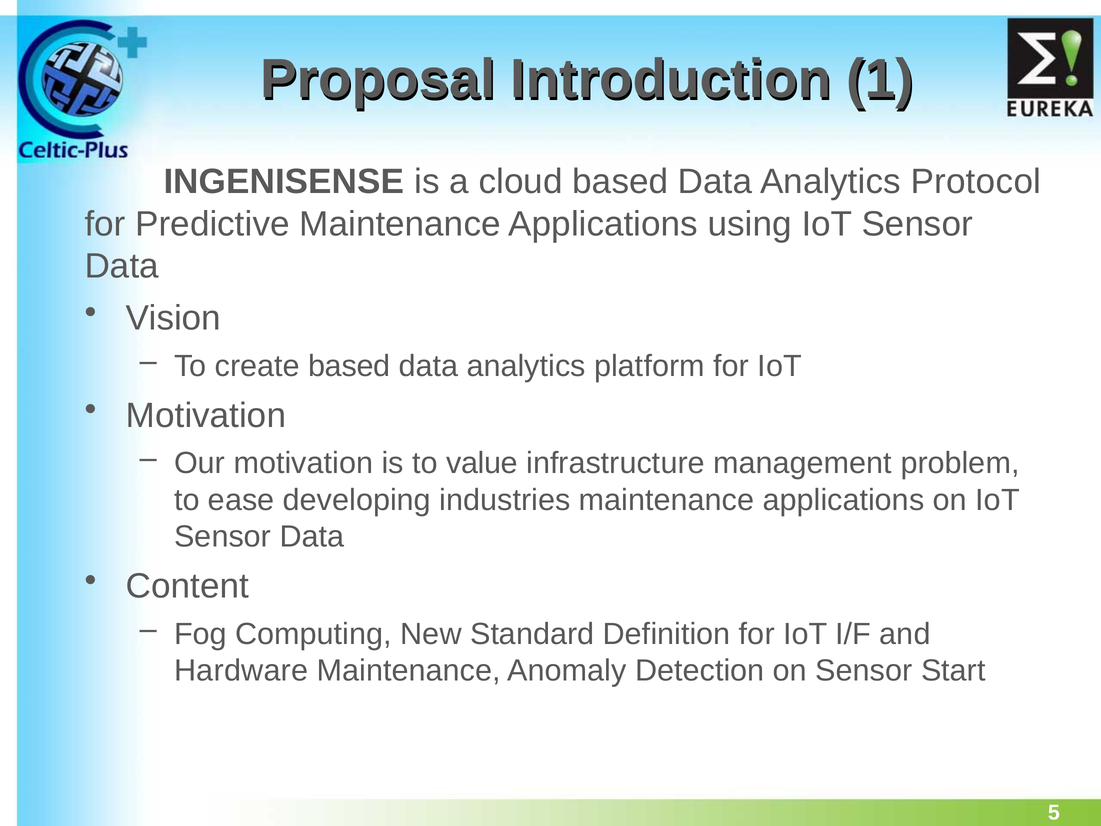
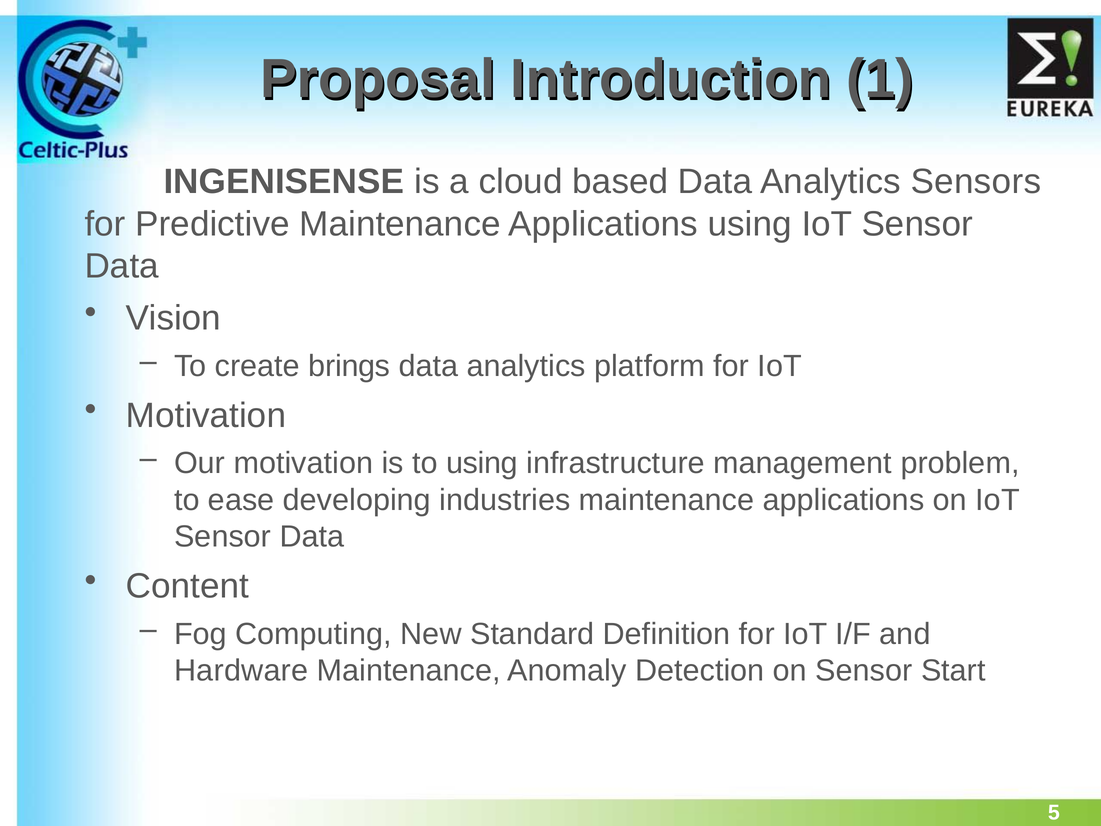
Protocol: Protocol -> Sensors
create based: based -> brings
to value: value -> using
